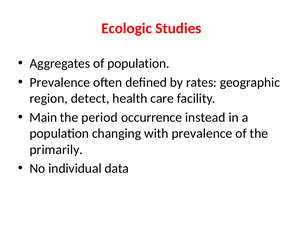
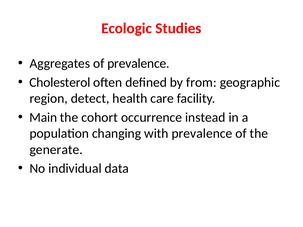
of population: population -> prevalence
Prevalence at (60, 82): Prevalence -> Cholesterol
rates: rates -> from
period: period -> cohort
primarily: primarily -> generate
